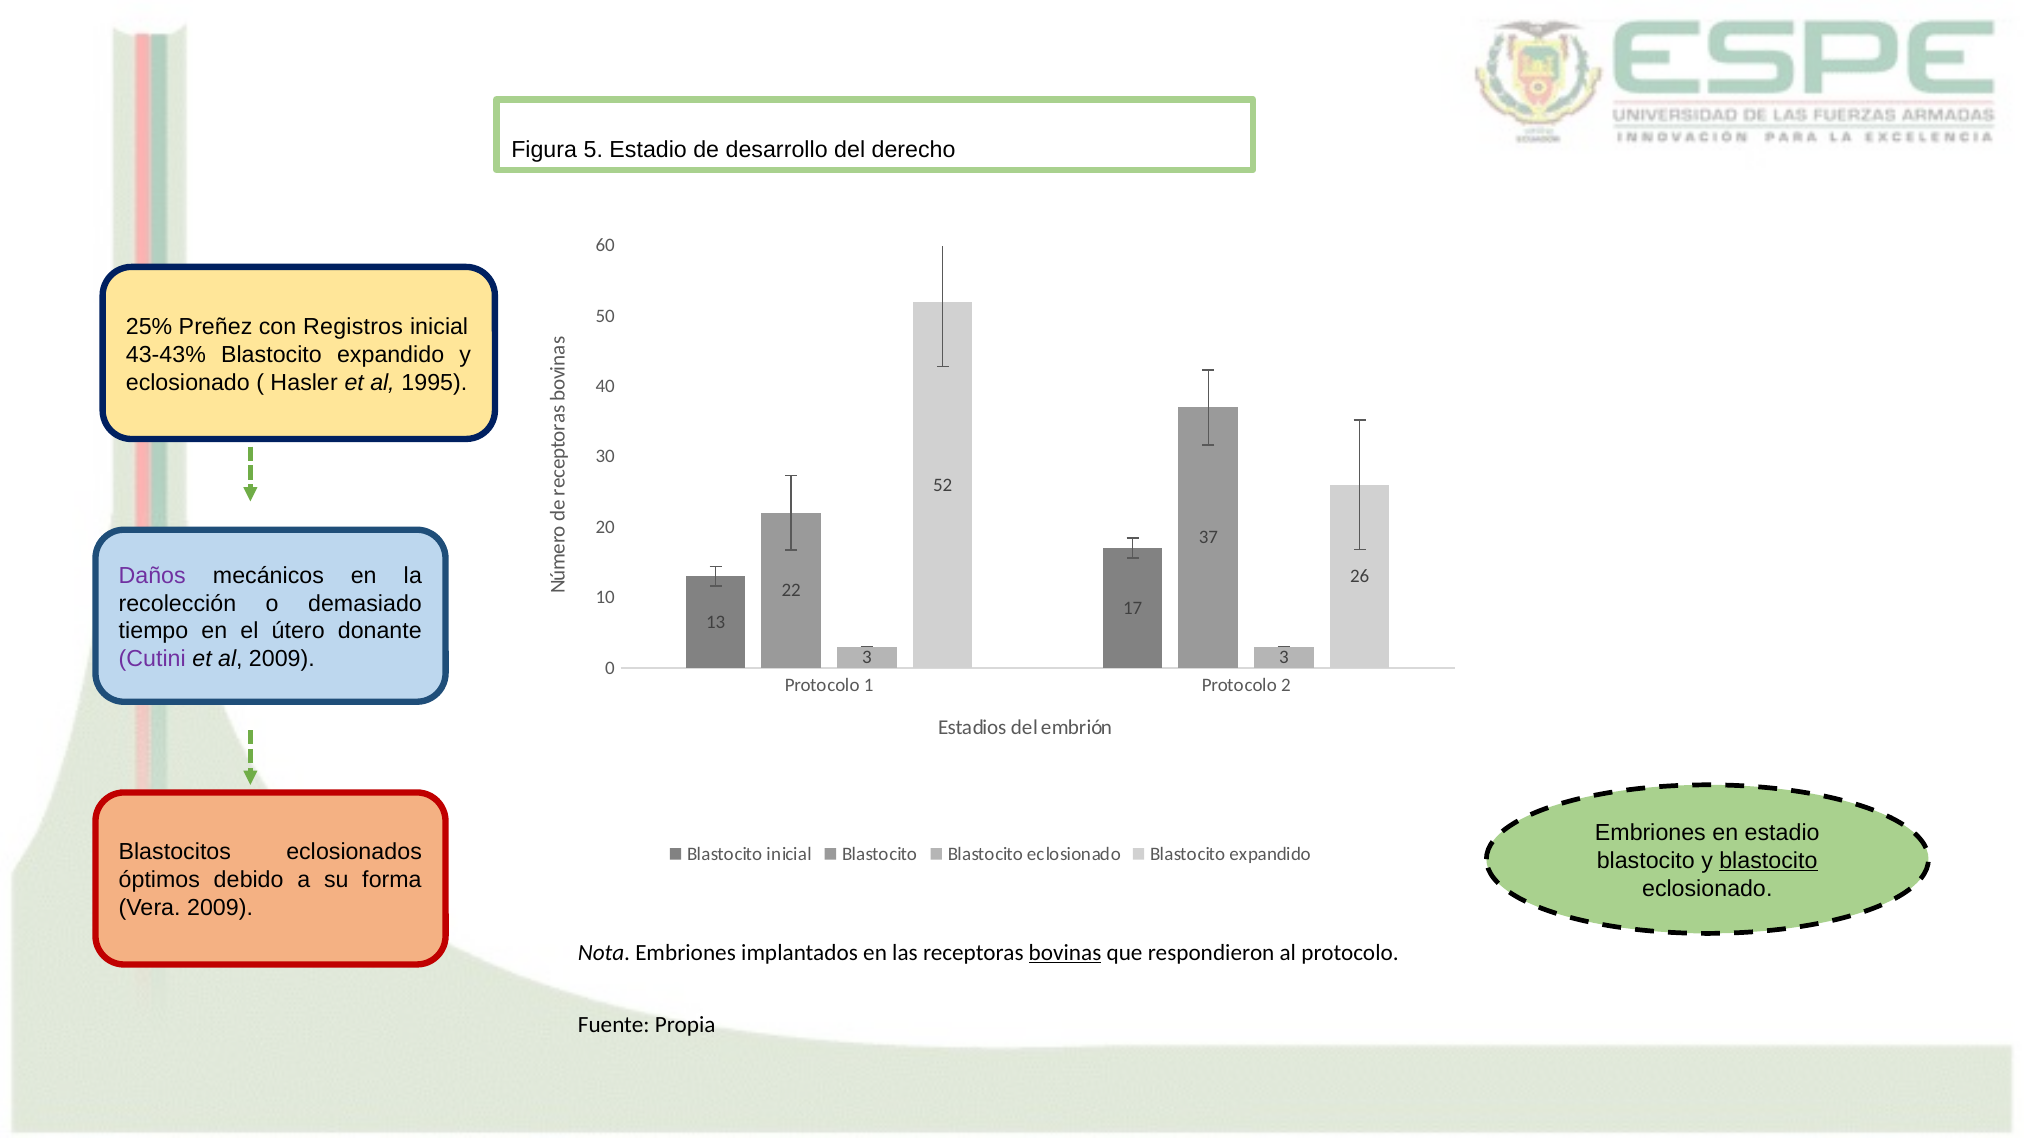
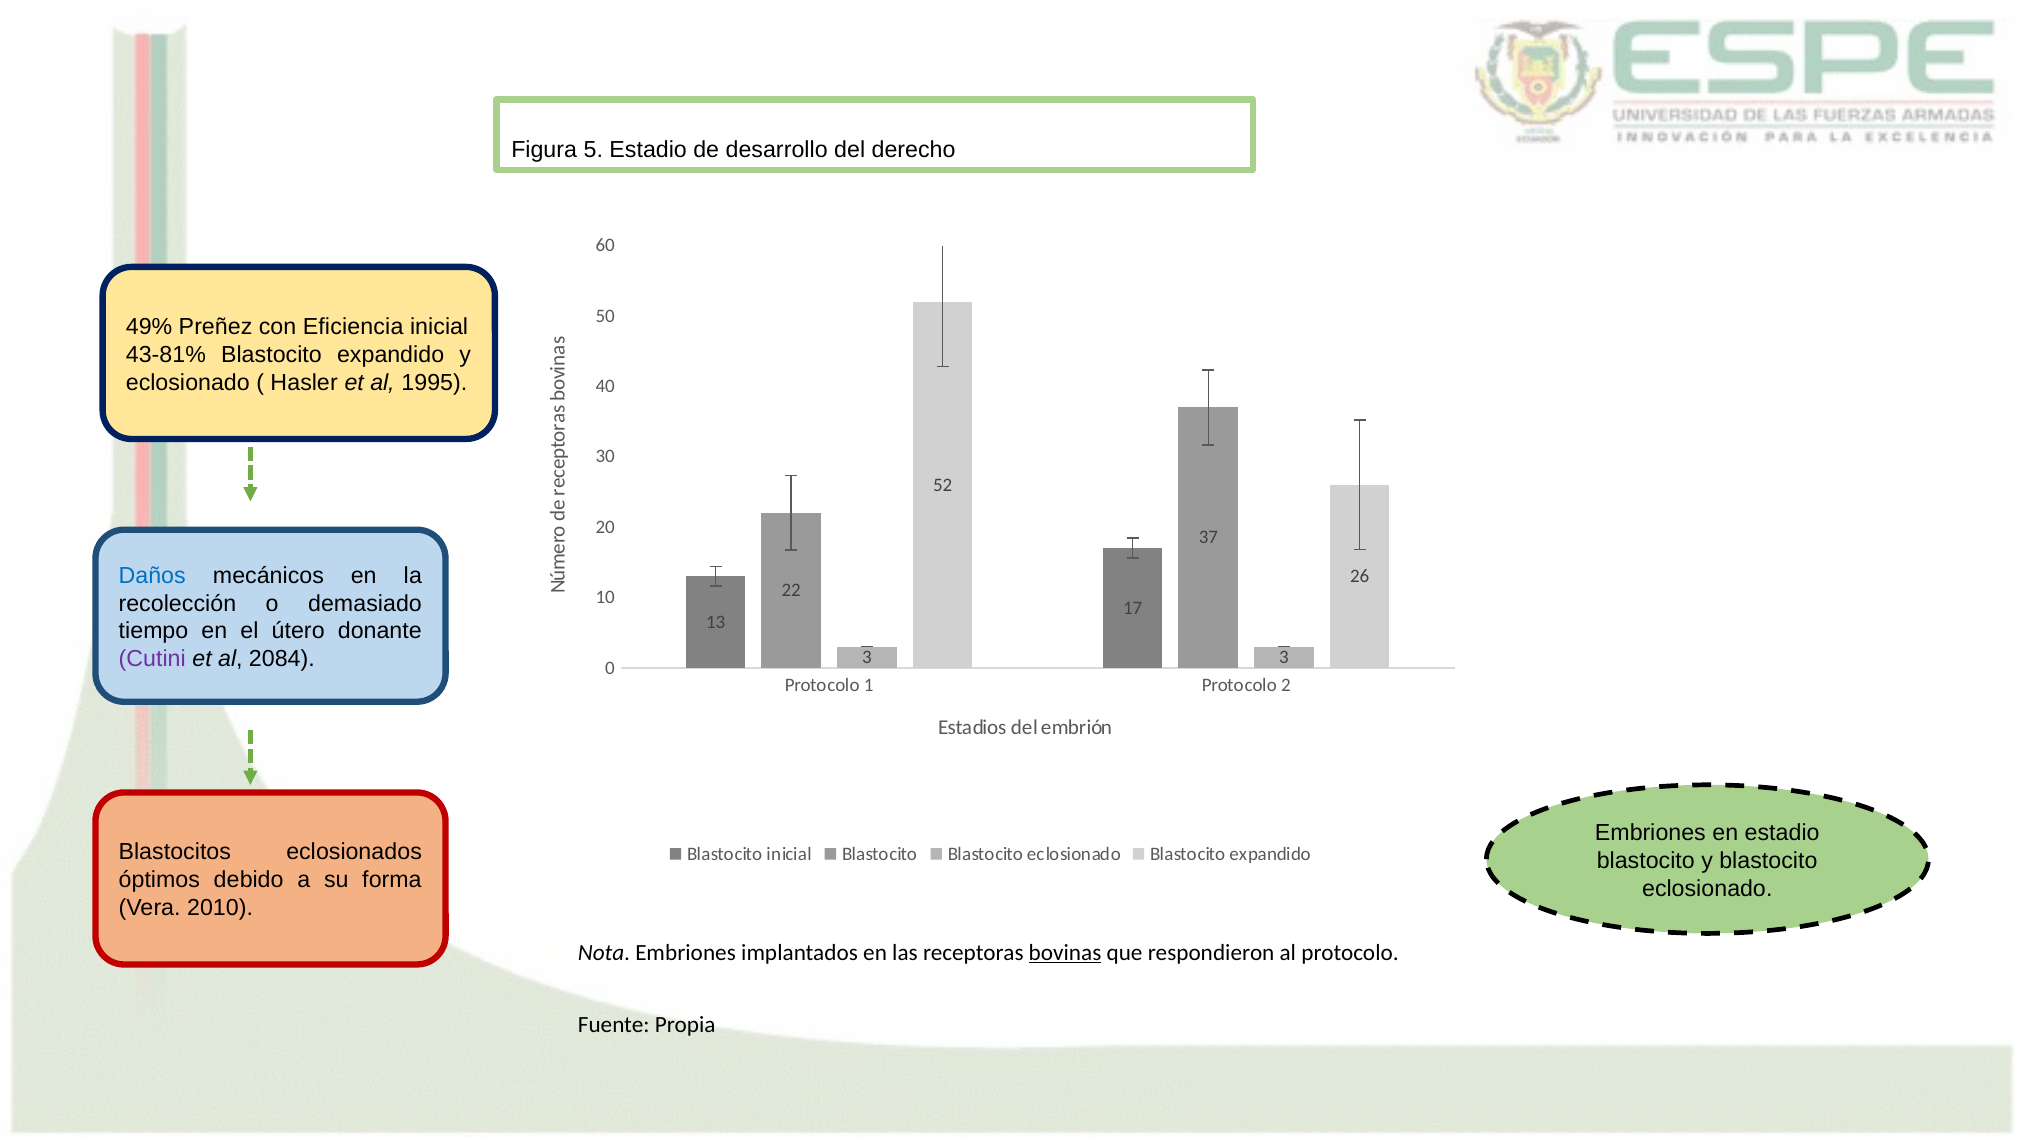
25%: 25% -> 49%
Registros: Registros -> Eficiencia
43-43%: 43-43% -> 43-81%
Daños colour: purple -> blue
al 2009: 2009 -> 2084
blastocito at (1768, 861) underline: present -> none
Vera 2009: 2009 -> 2010
